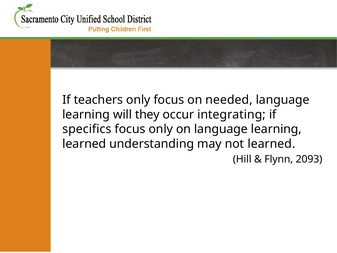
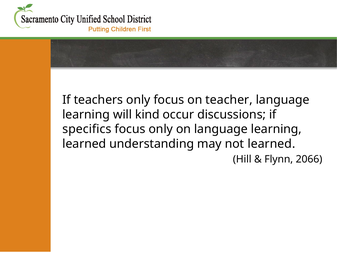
needed: needed -> teacher
they: they -> kind
integrating: integrating -> discussions
2093: 2093 -> 2066
